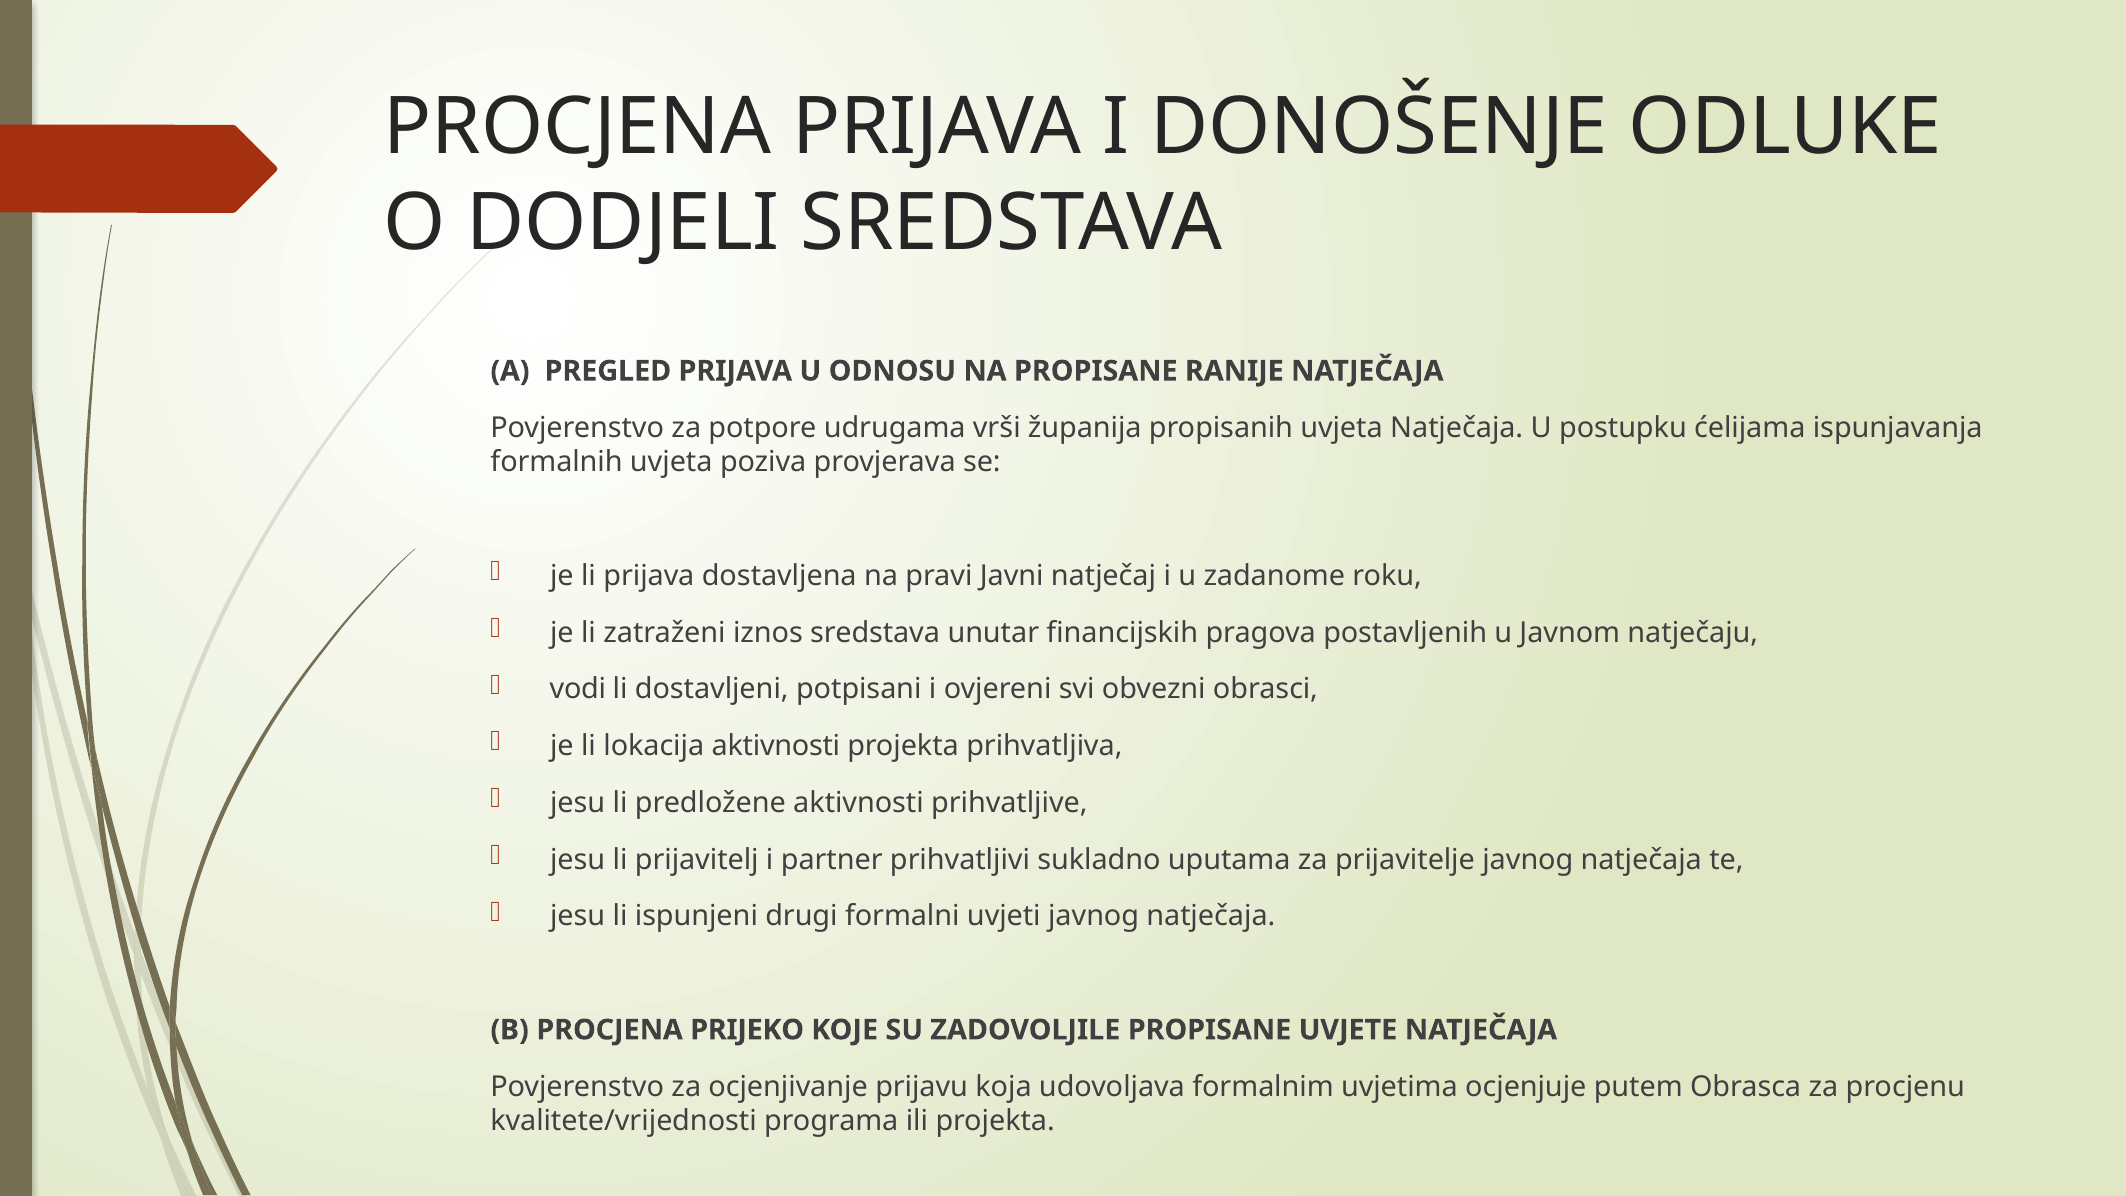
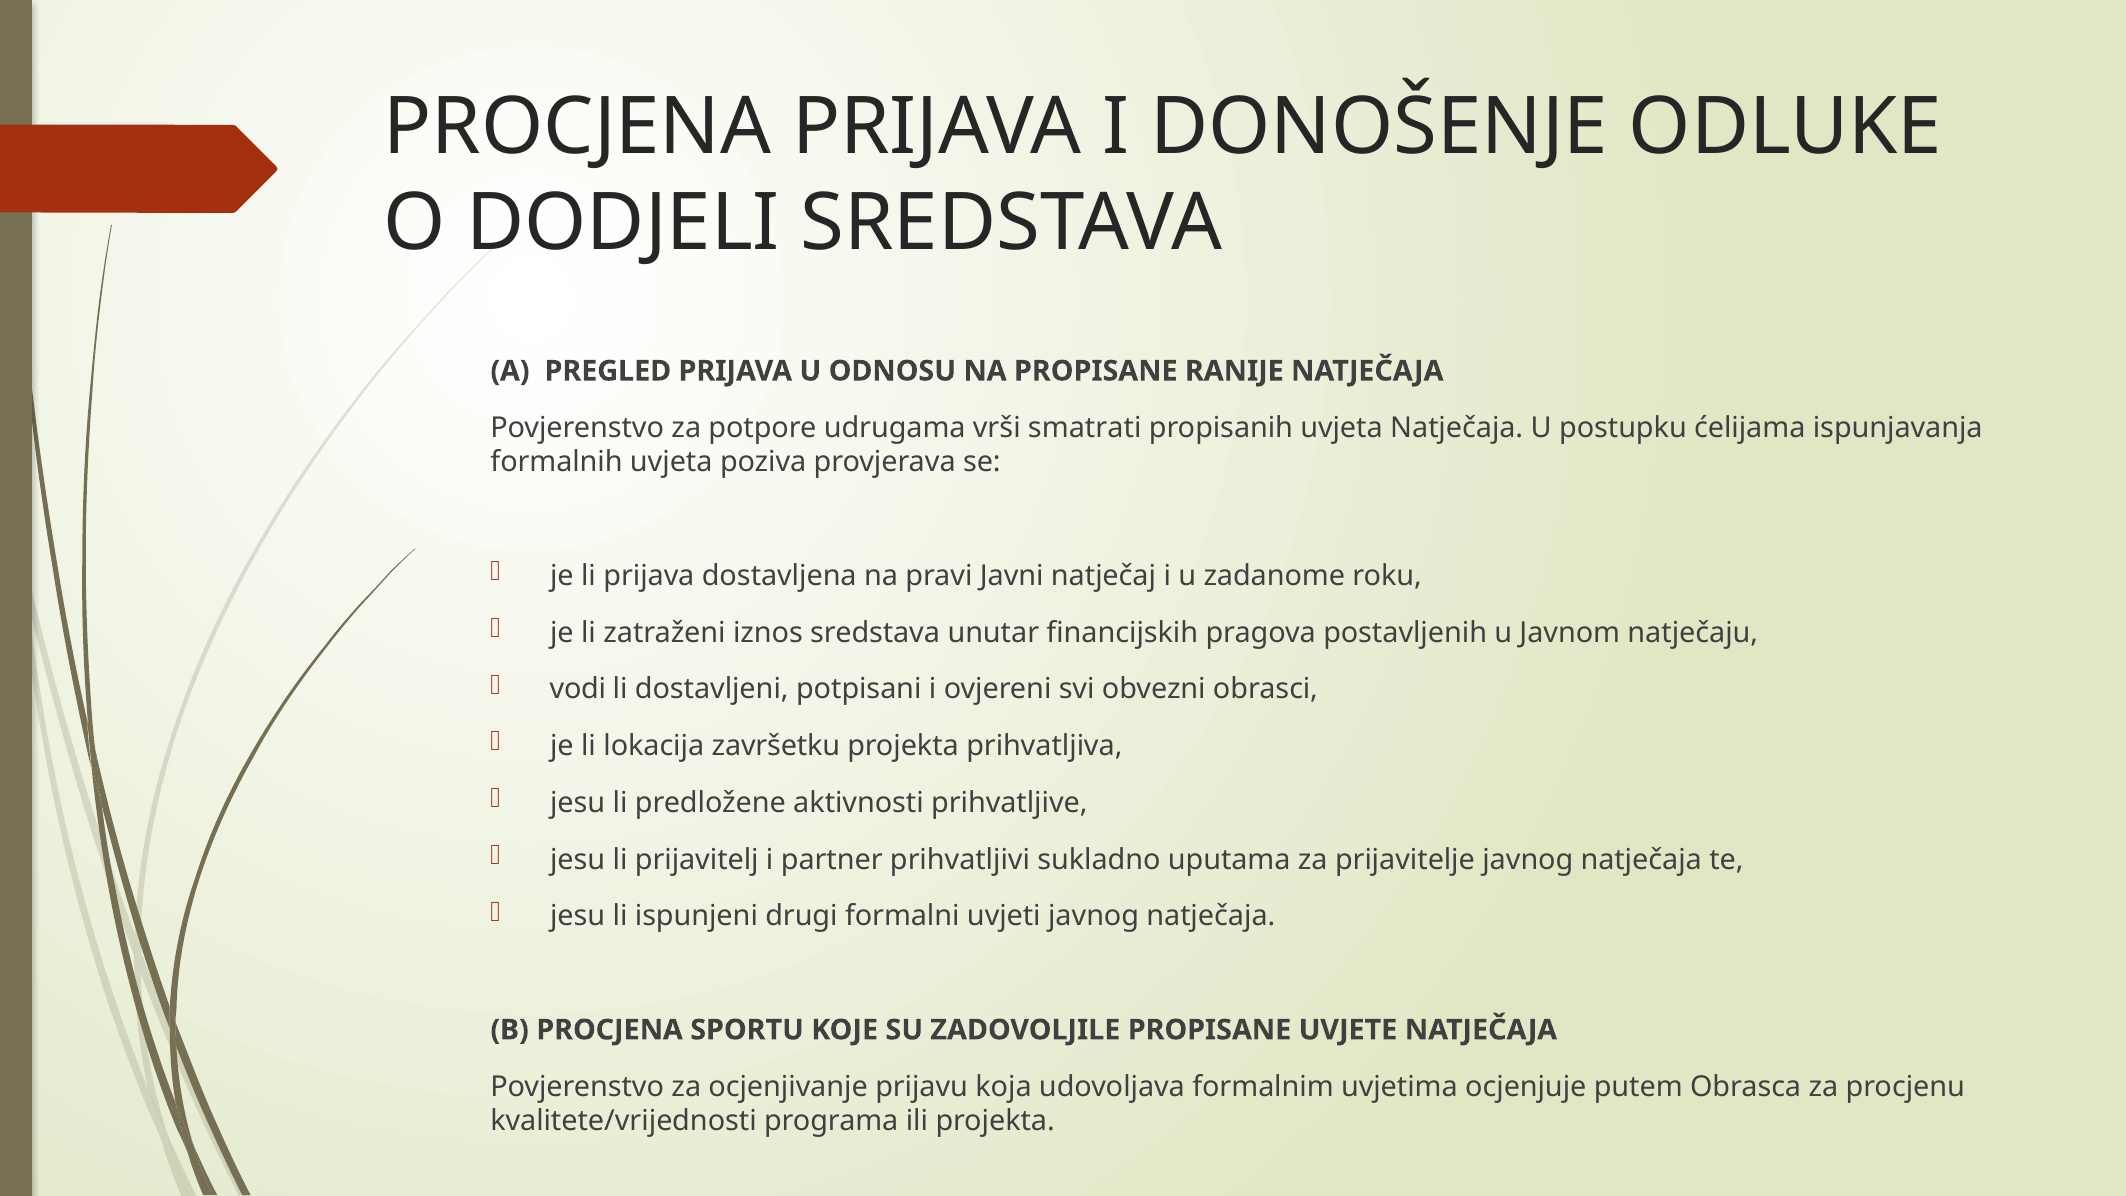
županija: županija -> smatrati
lokacija aktivnosti: aktivnosti -> završetku
PRIJEKO: PRIJEKO -> SPORTU
